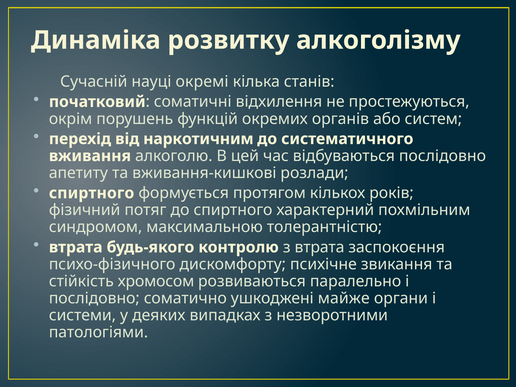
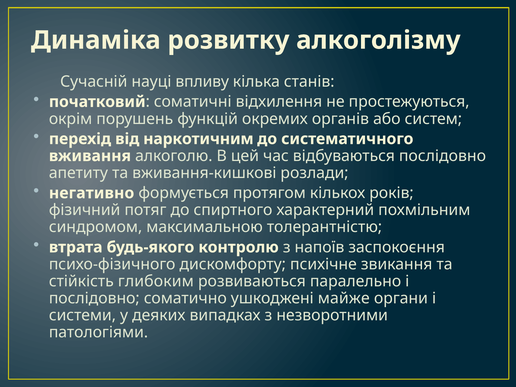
окремі: окремі -> впливу
спиртного at (92, 193): спиртного -> негативно
з втрата: втрата -> напоїв
хромосом: хромосом -> глибоким
